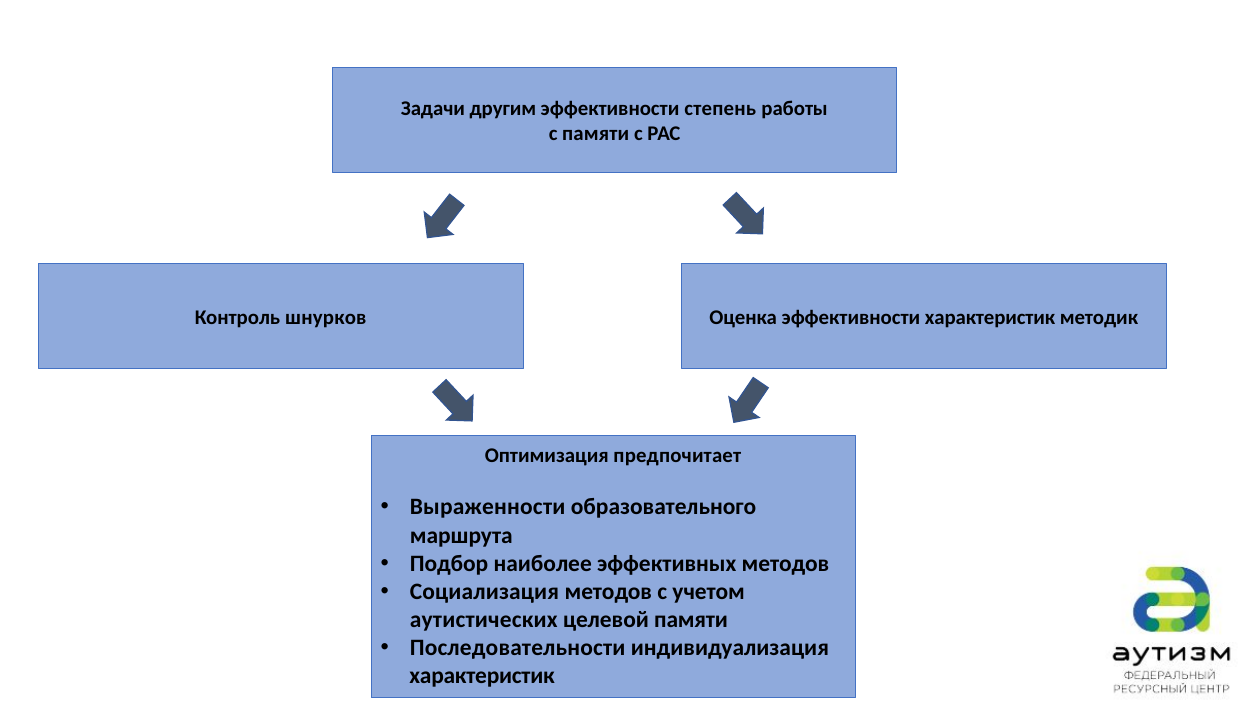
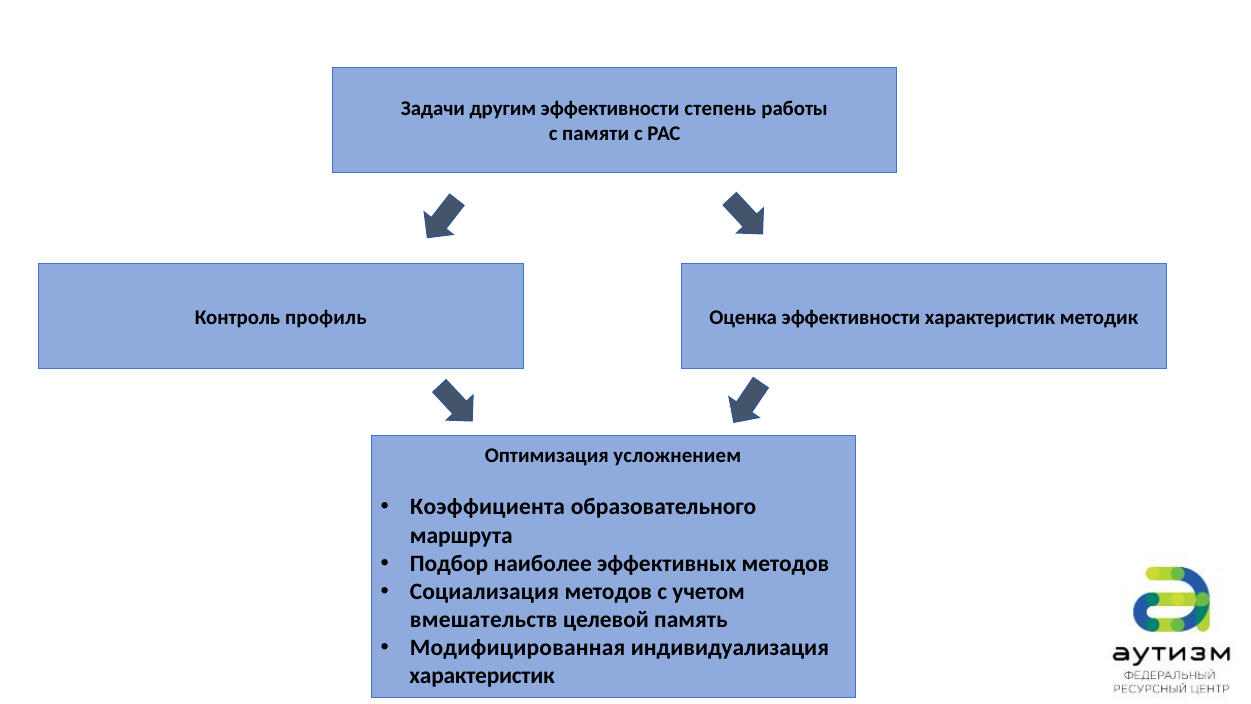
шнурков: шнурков -> профиль
предпочитает: предпочитает -> усложнением
Выраженности: Выраженности -> Коэффициента
аутистических at (484, 620): аутистических -> вмешательств
целевой памяти: памяти -> память
Последовательности: Последовательности -> Модифицированная
